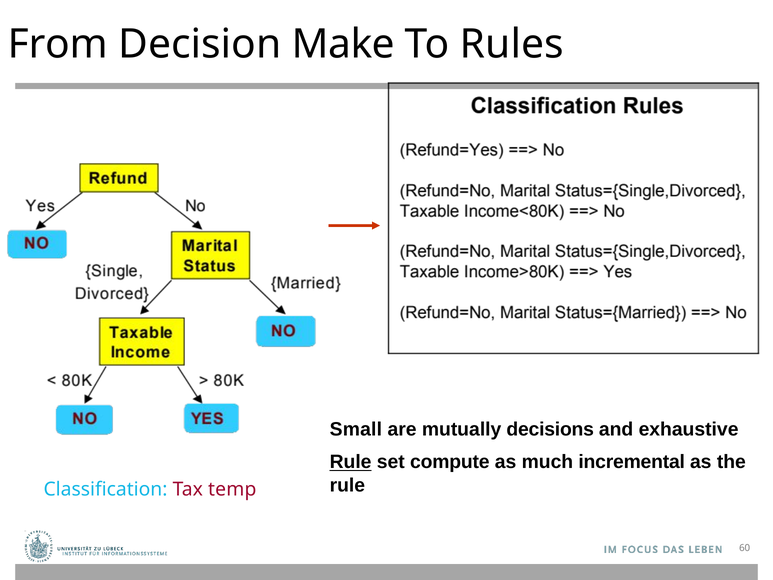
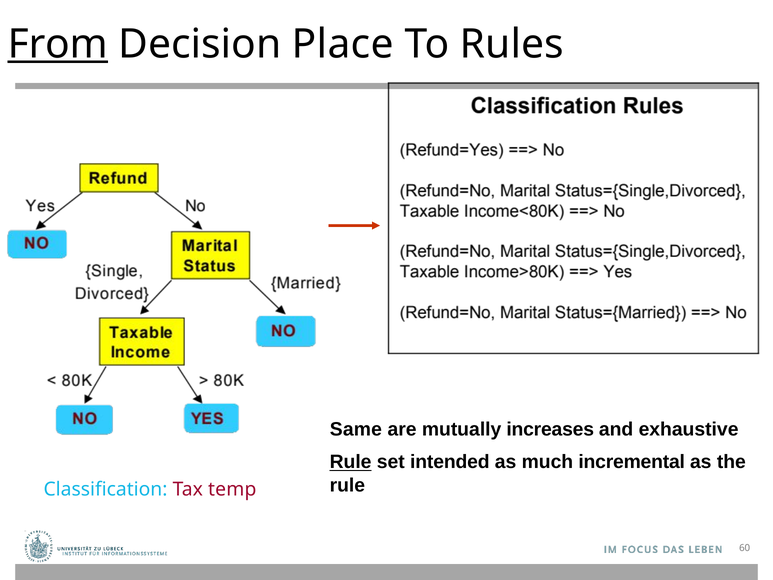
From underline: none -> present
Make: Make -> Place
Small: Small -> Same
decisions: decisions -> increases
compute: compute -> intended
